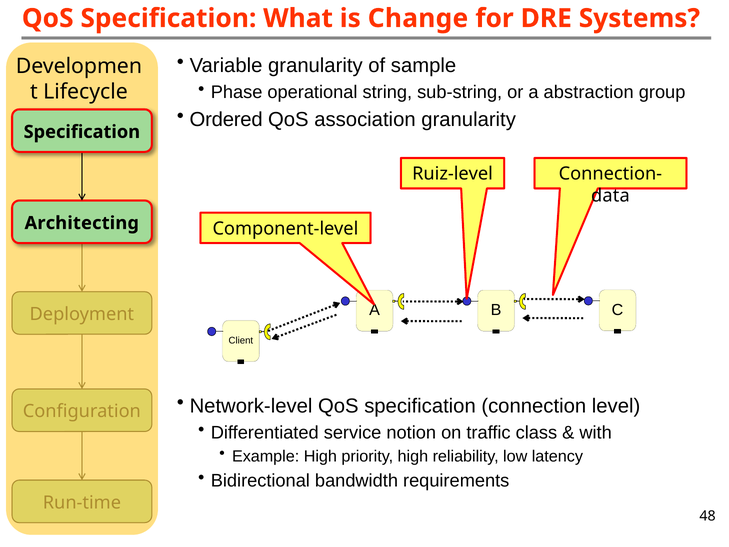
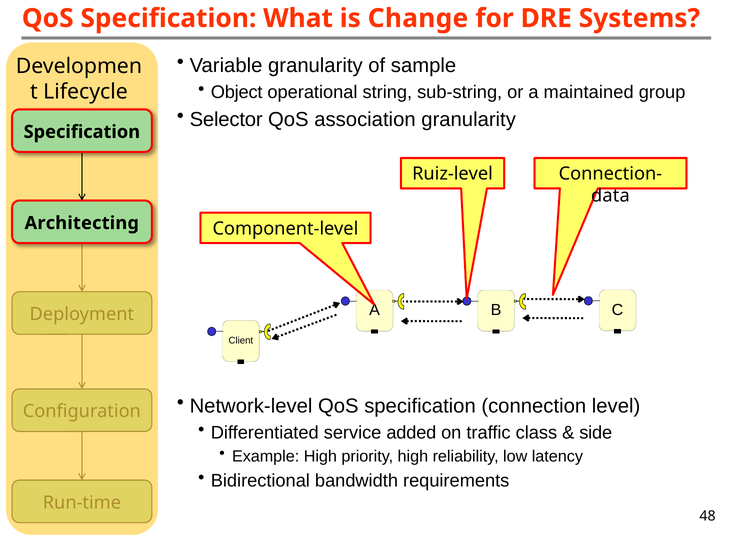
Phase: Phase -> Object
abstraction: abstraction -> maintained
Ordered: Ordered -> Selector
notion: notion -> added
with: with -> side
